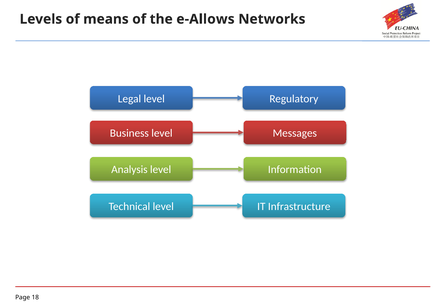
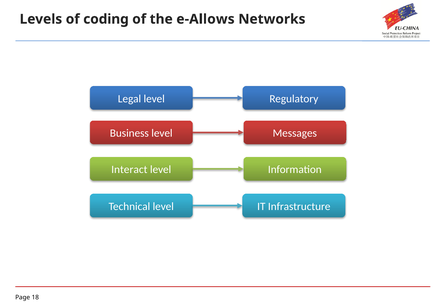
means: means -> coding
Analysis: Analysis -> Interact
